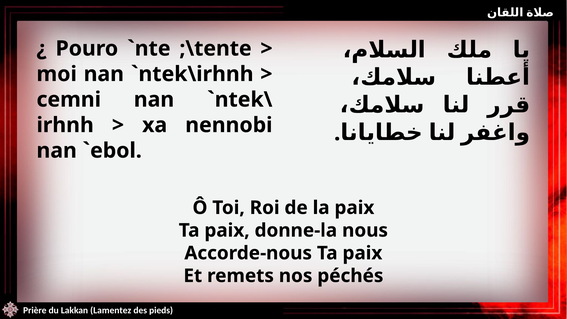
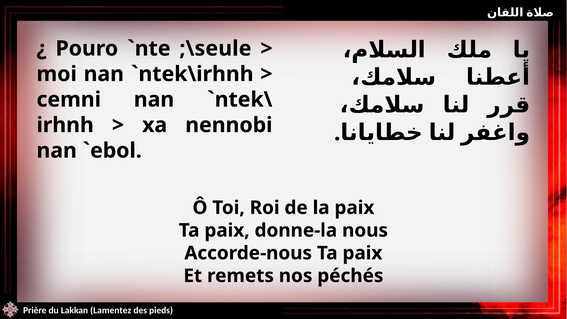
;\tente: ;\tente -> ;\seule
